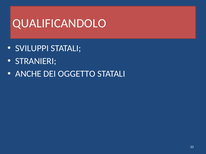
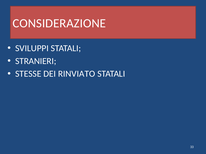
QUALIFICANDOLO: QUALIFICANDOLO -> CONSIDERAZIONE
ANCHE: ANCHE -> STESSE
OGGETTO: OGGETTO -> RINVIATO
